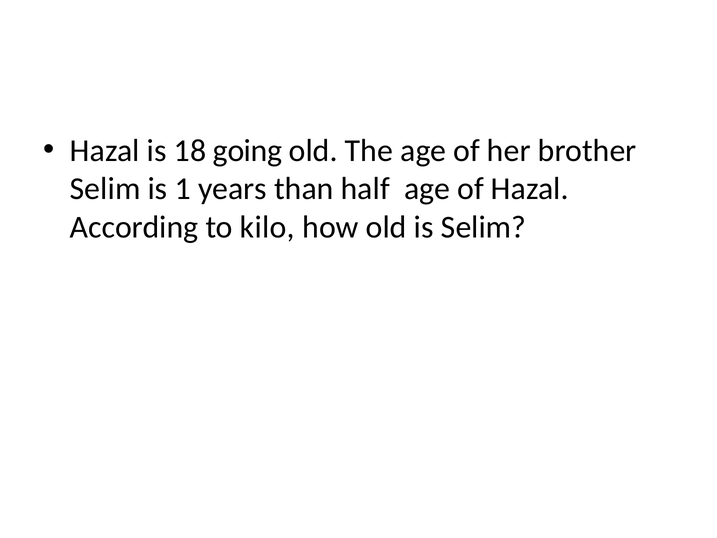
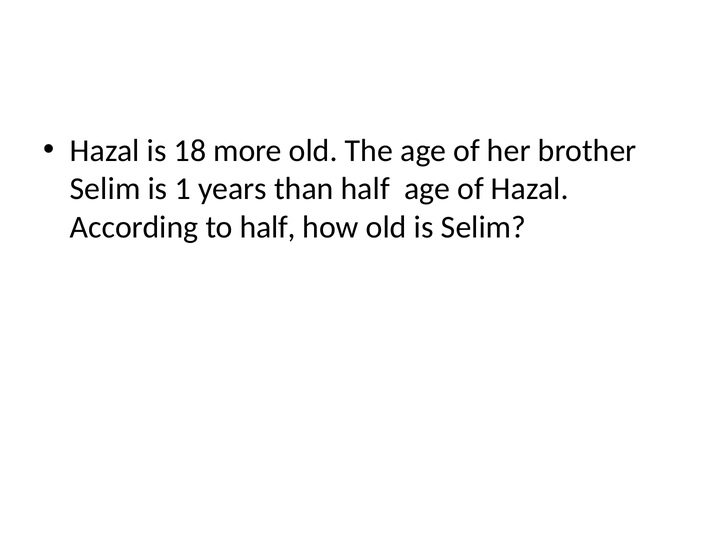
going: going -> more
to kilo: kilo -> half
